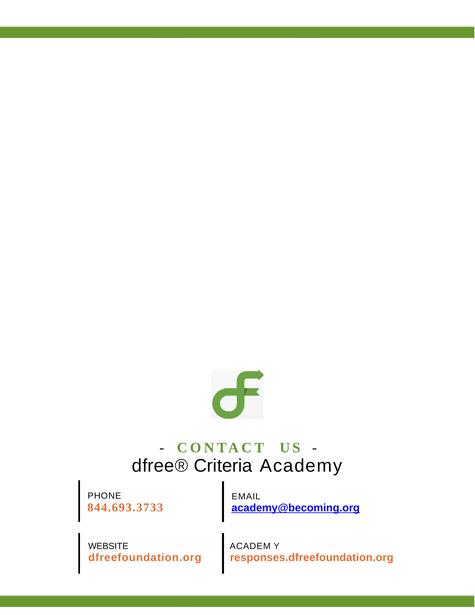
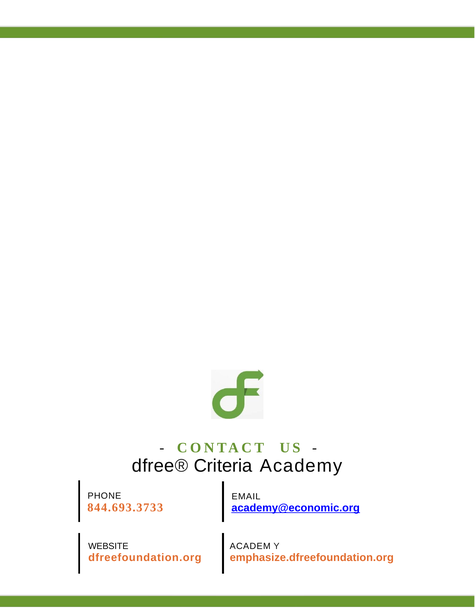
academy@becoming.org: academy@becoming.org -> academy@economic.org
responses.dfreefoundation.org: responses.dfreefoundation.org -> emphasize.dfreefoundation.org
